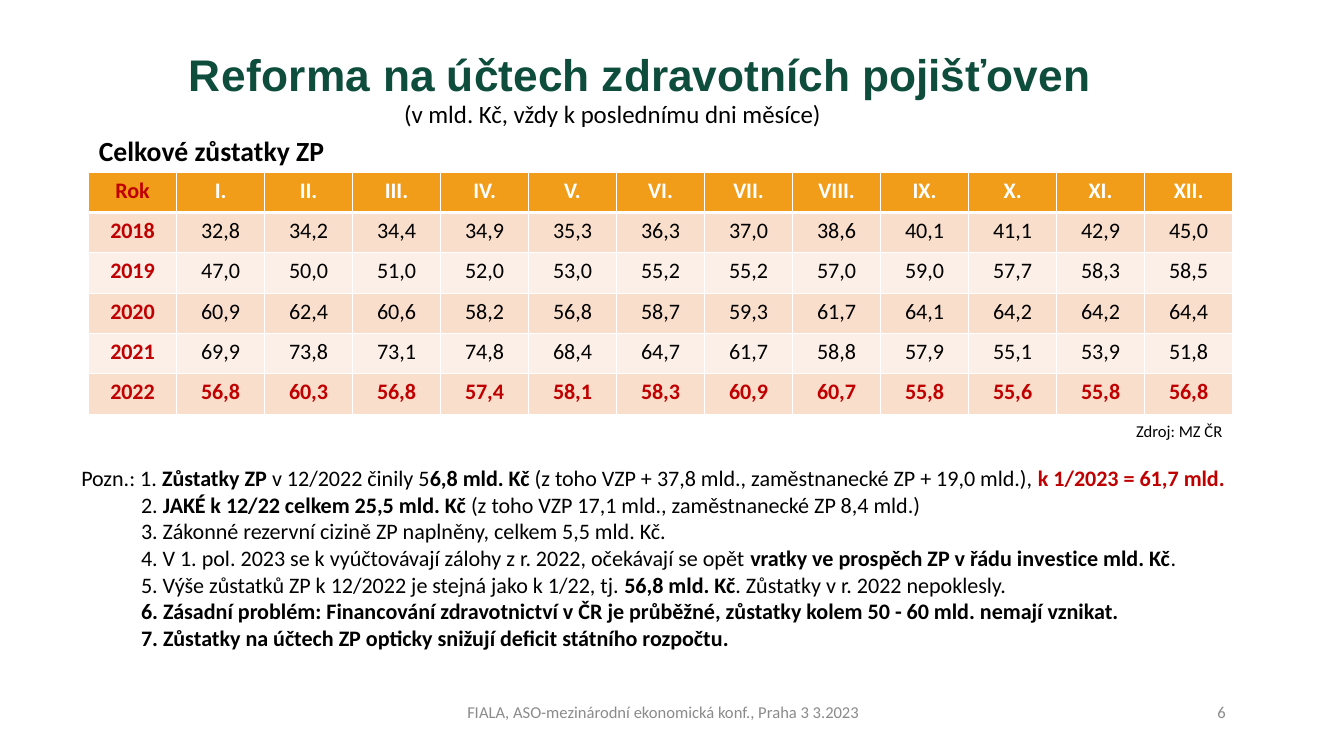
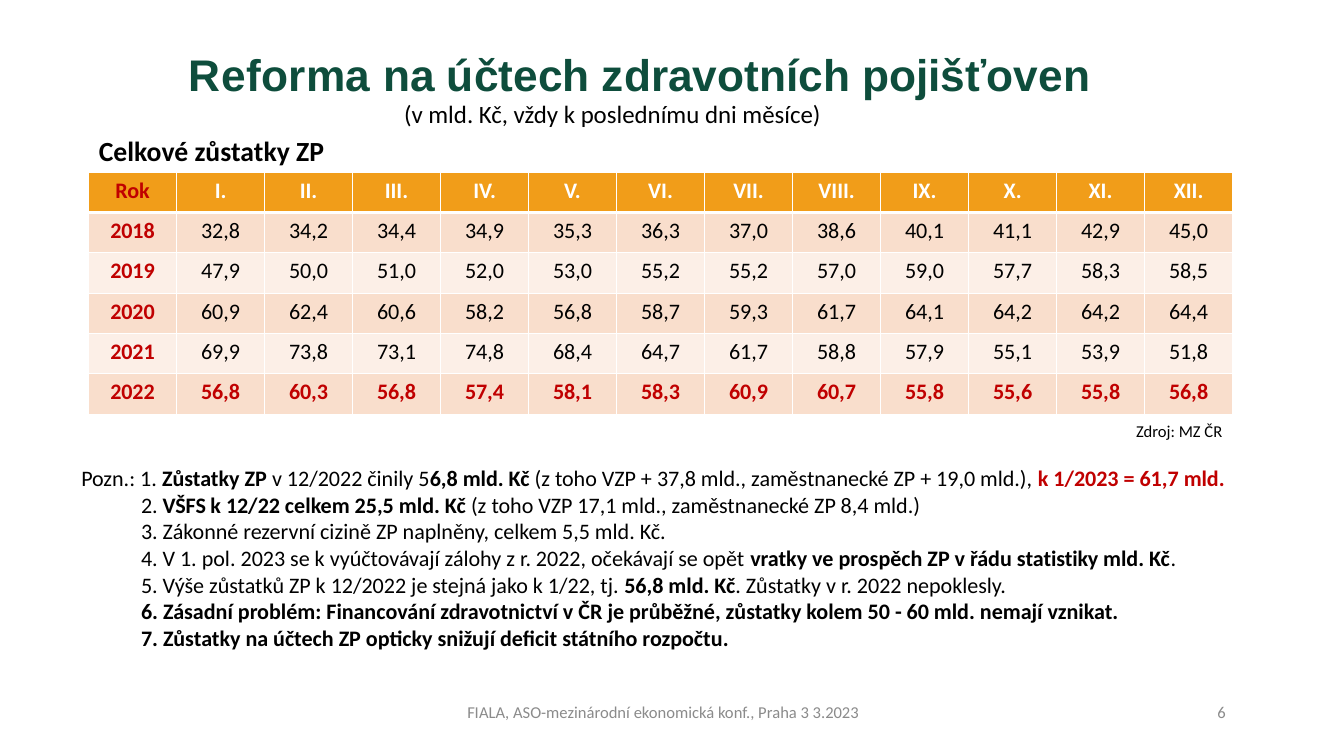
47,0: 47,0 -> 47,9
JAKÉ: JAKÉ -> VŠFS
investice: investice -> statistiky
